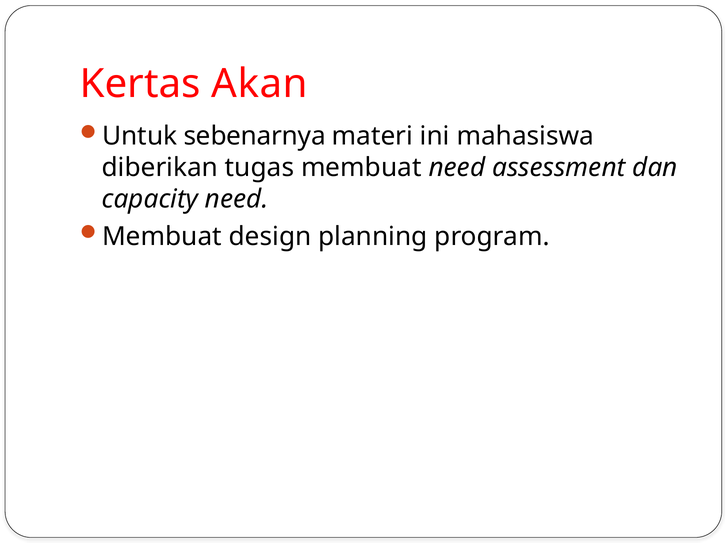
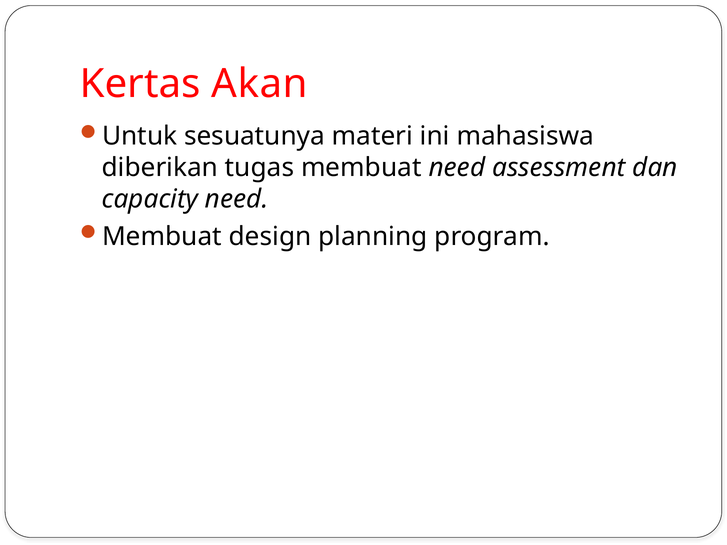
sebenarnya: sebenarnya -> sesuatunya
